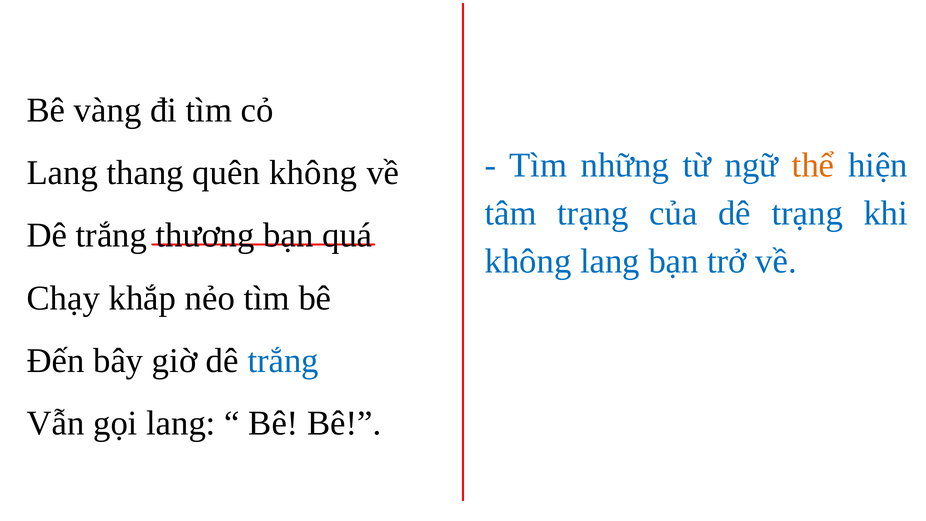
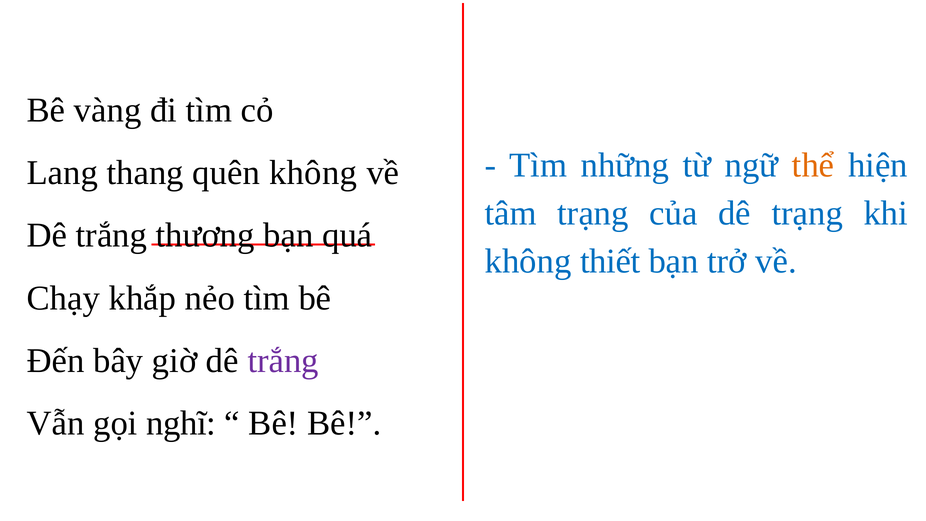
không lang: lang -> thiết
trắng at (283, 360) colour: blue -> purple
gọi lang: lang -> nghĩ
